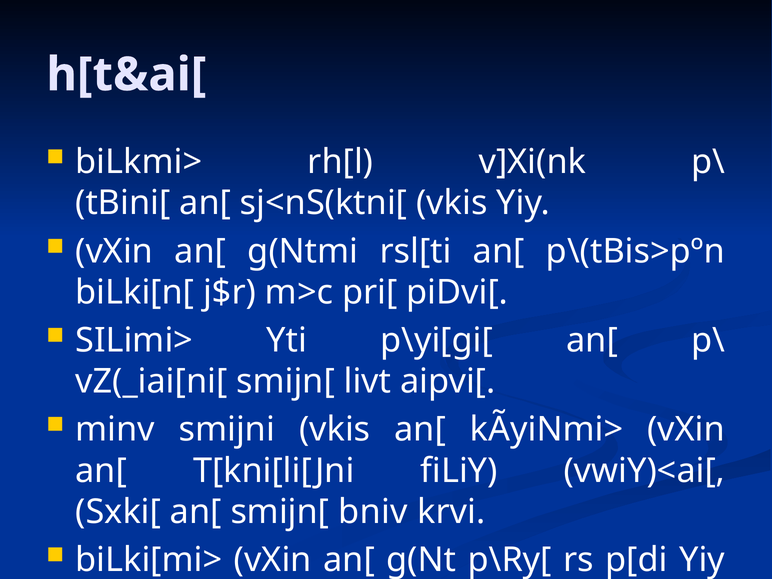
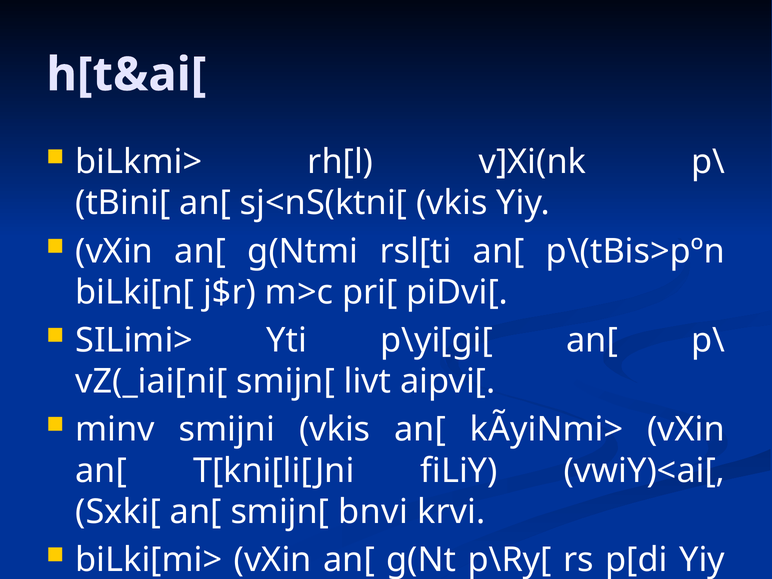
bniv: bniv -> bnvi
